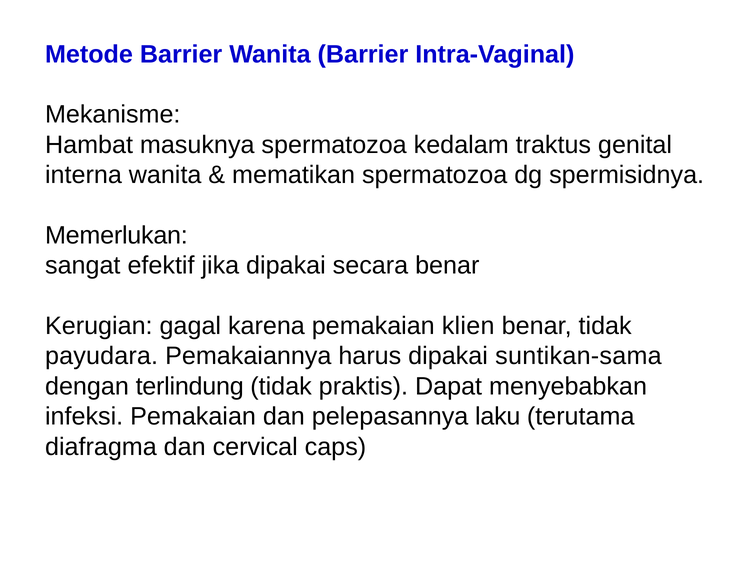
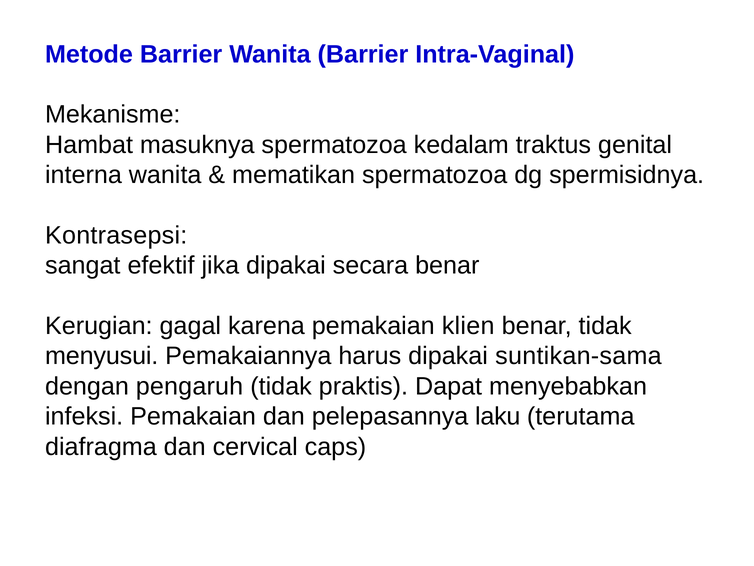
Memerlukan: Memerlukan -> Kontrasepsi
payudara: payudara -> menyusui
terlindung: terlindung -> pengaruh
